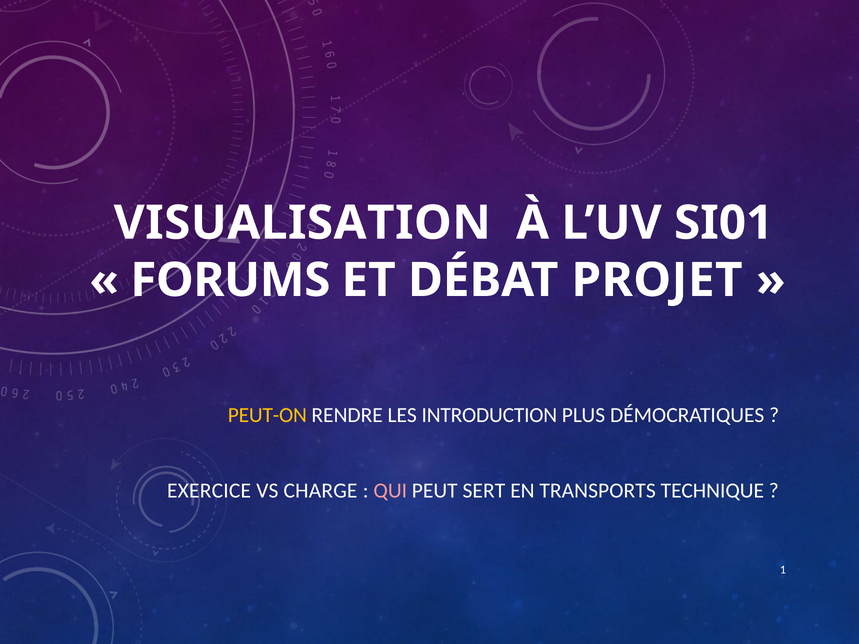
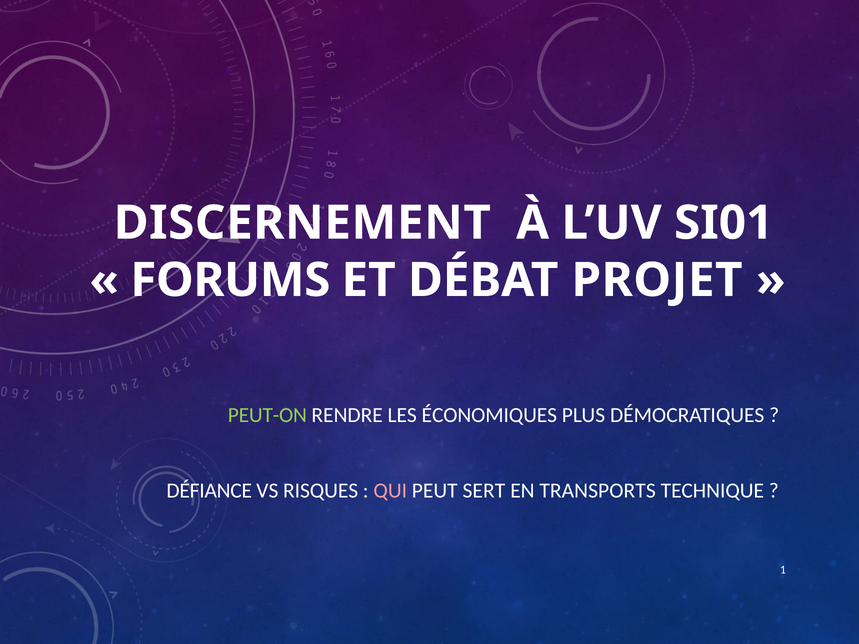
VISUALISATION: VISUALISATION -> DISCERNEMENT
PEUT-ON colour: yellow -> light green
INTRODUCTION: INTRODUCTION -> ÉCONOMIQUES
EXERCICE: EXERCICE -> DÉFIANCE
CHARGE: CHARGE -> RISQUES
